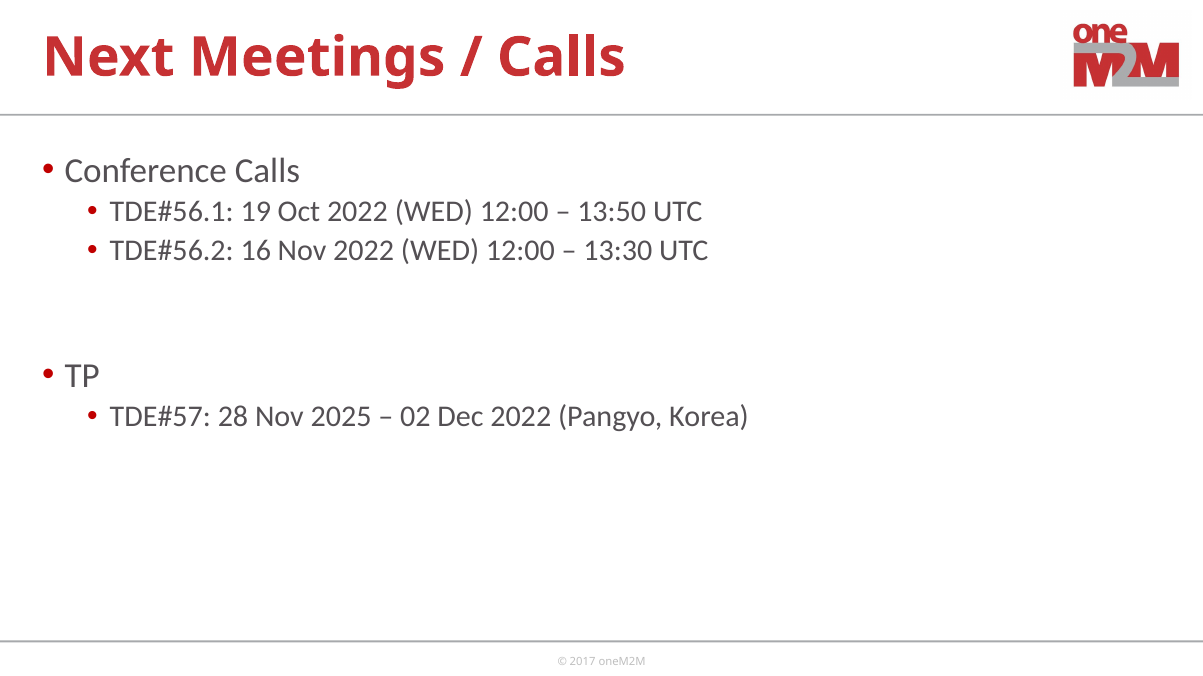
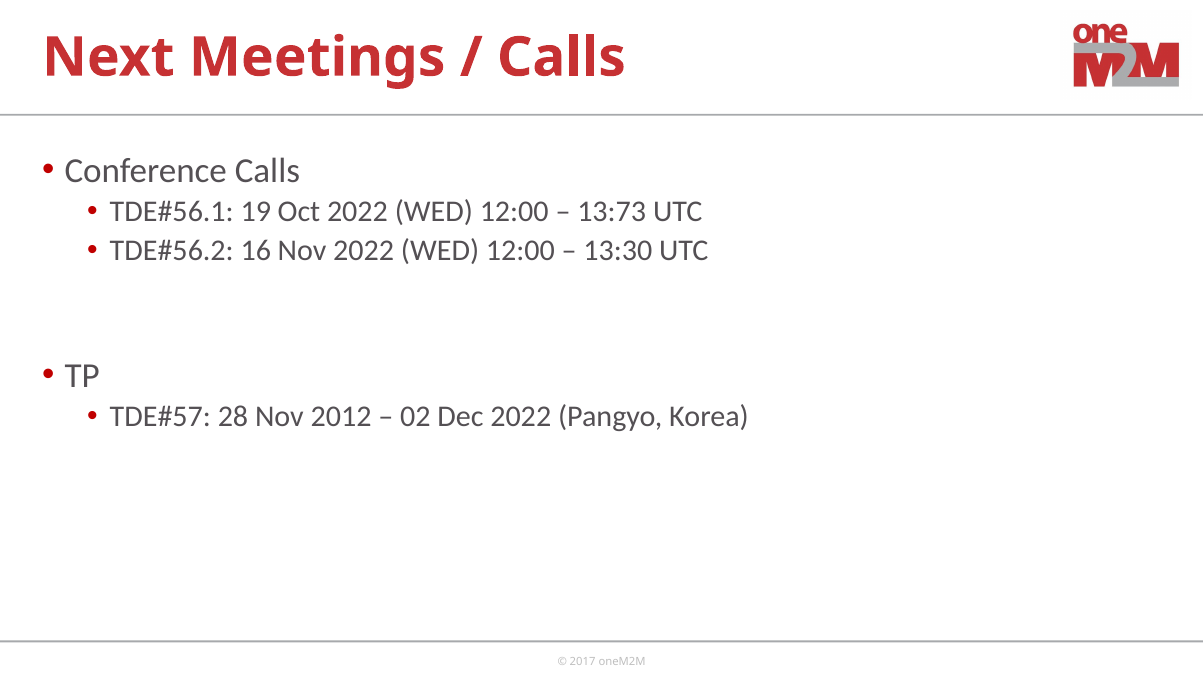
13:50: 13:50 -> 13:73
2025: 2025 -> 2012
